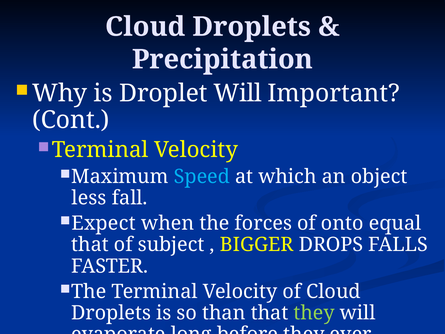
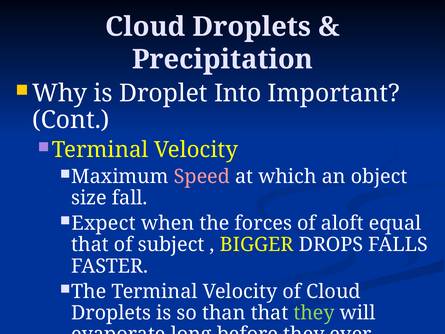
Droplet Will: Will -> Into
Speed colour: light blue -> pink
less: less -> size
onto: onto -> aloft
